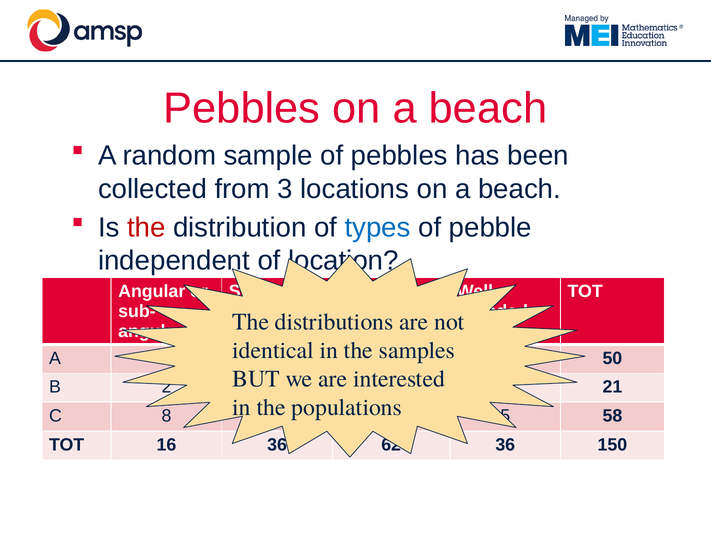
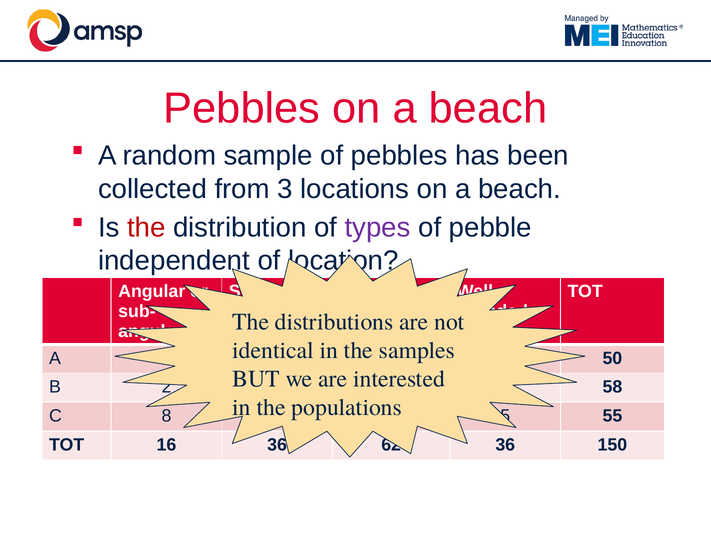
types colour: blue -> purple
21: 21 -> 58
58: 58 -> 55
